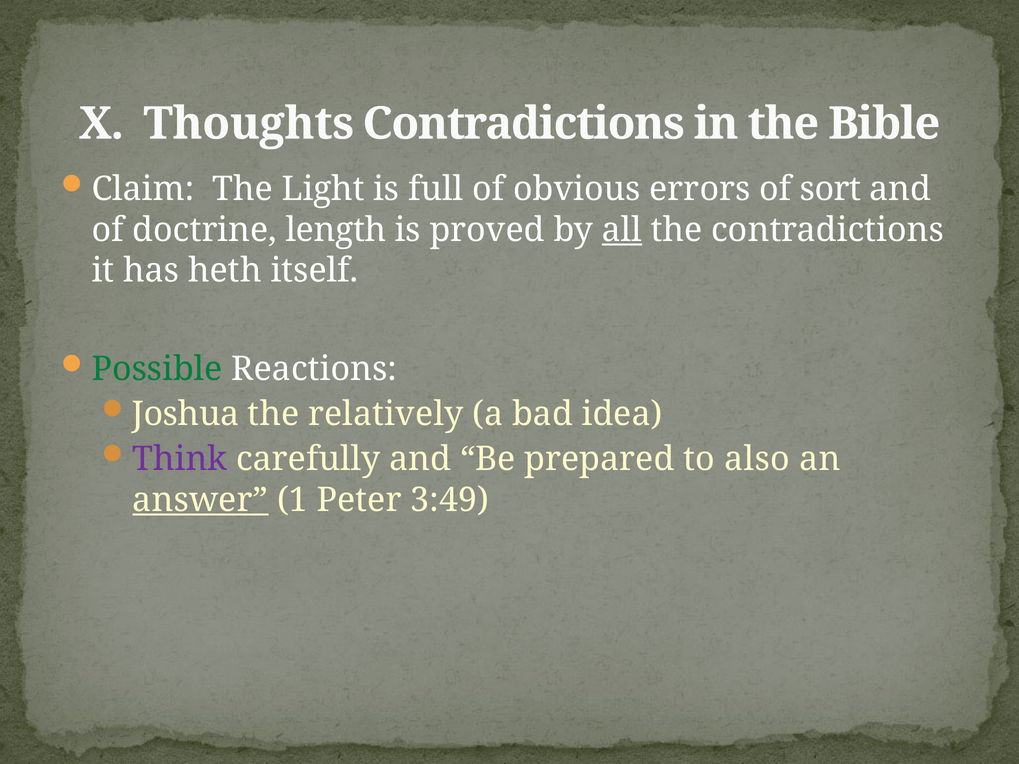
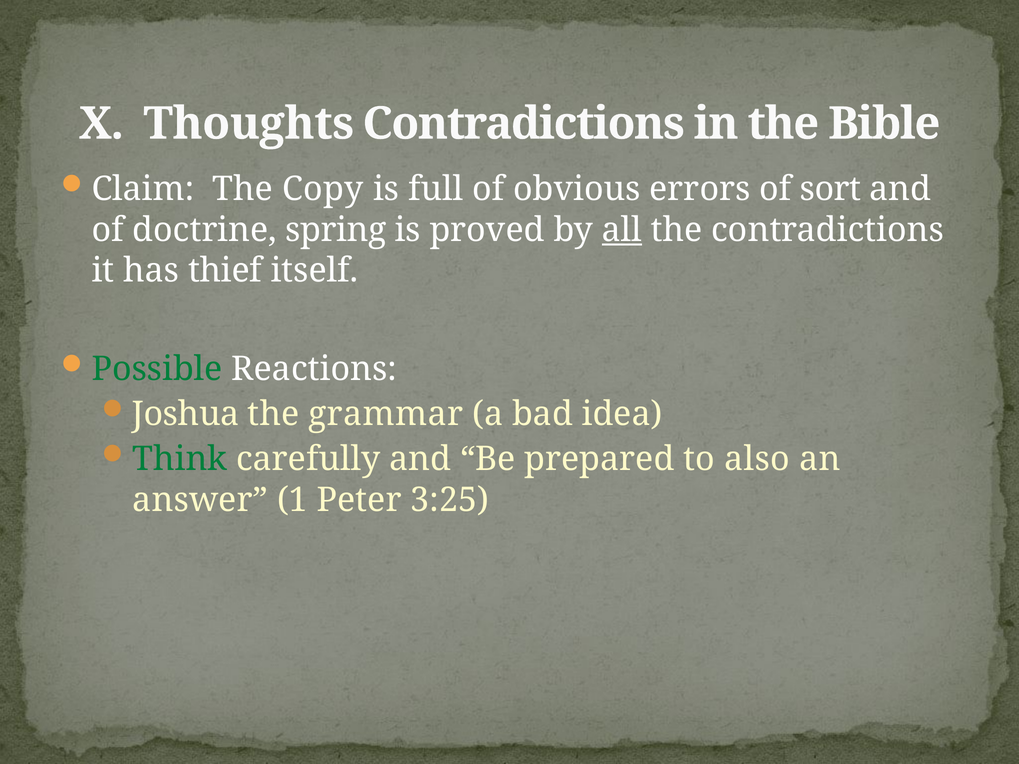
Light: Light -> Copy
length: length -> spring
heth: heth -> thief
relatively: relatively -> grammar
Think colour: purple -> green
answer underline: present -> none
3:49: 3:49 -> 3:25
